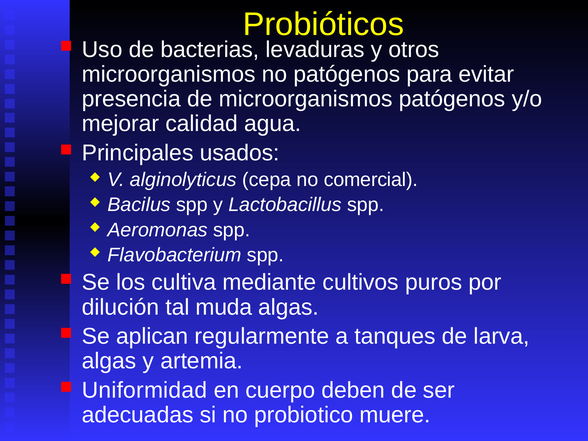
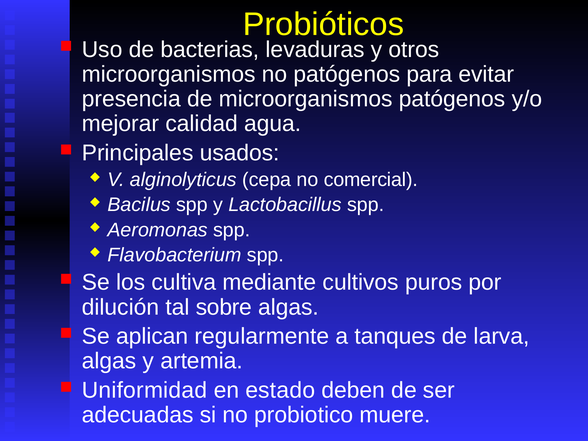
muda: muda -> sobre
cuerpo: cuerpo -> estado
